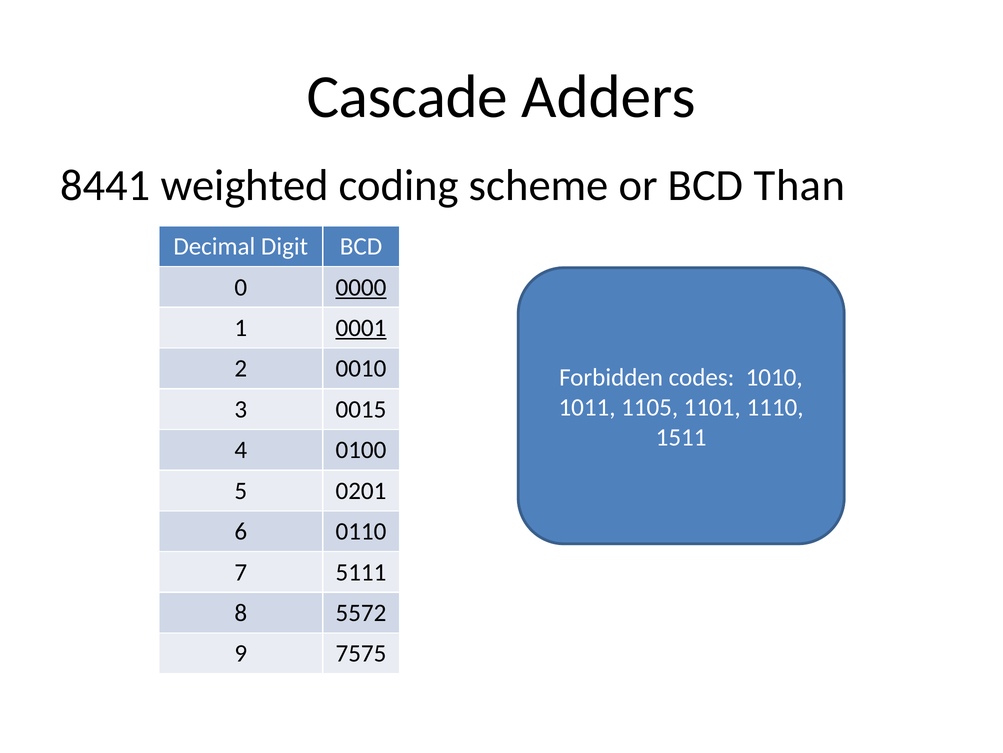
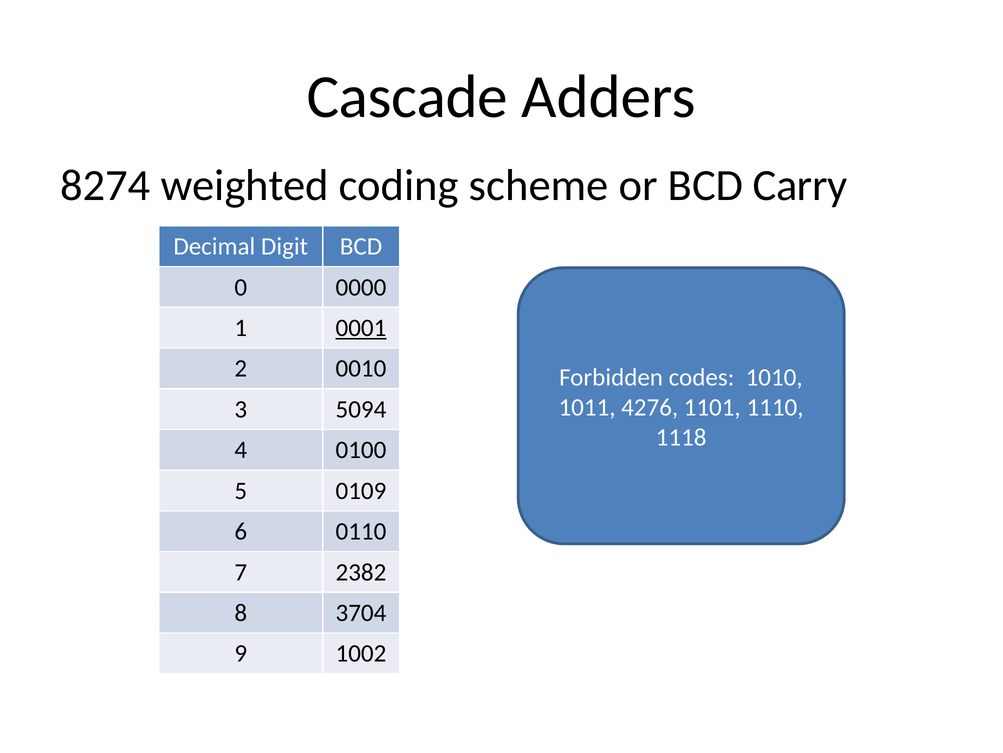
8441: 8441 -> 8274
Than: Than -> Carry
0000 underline: present -> none
1105: 1105 -> 4276
0015: 0015 -> 5094
1511: 1511 -> 1118
0201: 0201 -> 0109
5111: 5111 -> 2382
5572: 5572 -> 3704
7575: 7575 -> 1002
